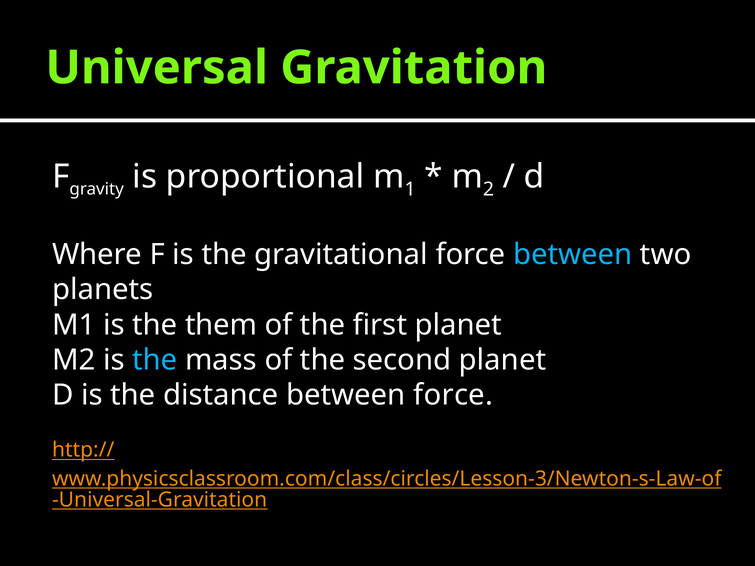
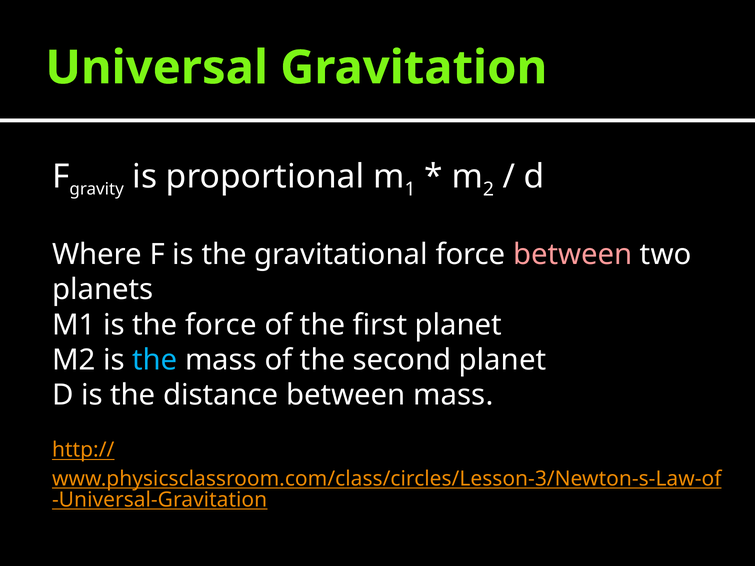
between at (573, 255) colour: light blue -> pink
the them: them -> force
between force: force -> mass
